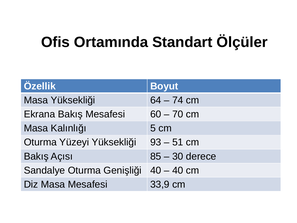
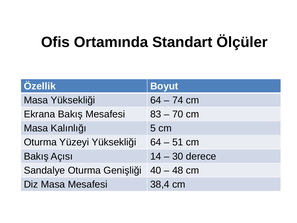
60: 60 -> 83
Yüzeyi Yüksekliği 93: 93 -> 64
85: 85 -> 14
40 at (178, 170): 40 -> 48
33,9: 33,9 -> 38,4
